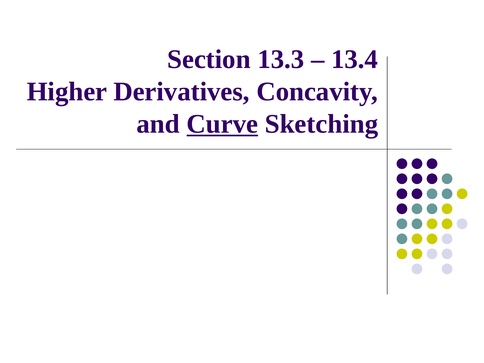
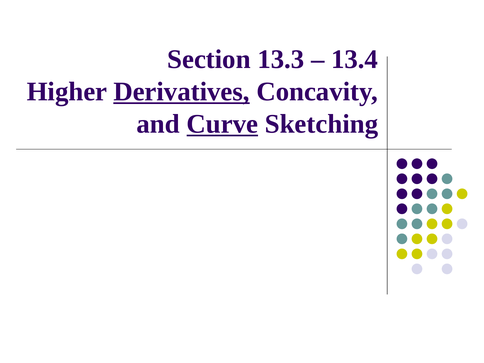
Derivatives underline: none -> present
